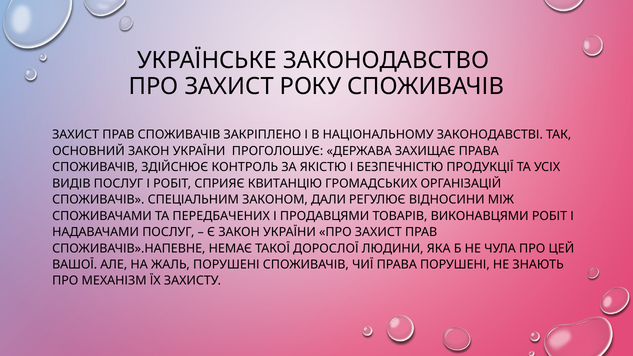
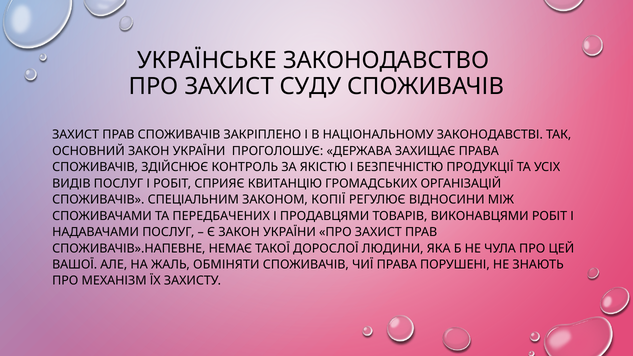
РОКУ: РОКУ -> СУДУ
ДАЛИ: ДАЛИ -> КОПІЇ
ЖАЛЬ ПОРУШЕНІ: ПОРУШЕНІ -> ОБМІНЯТИ
